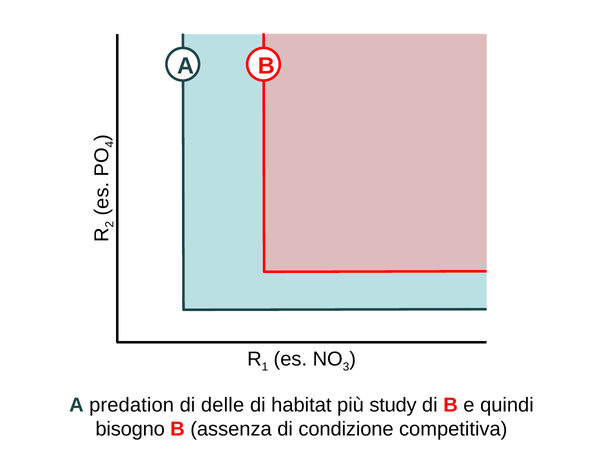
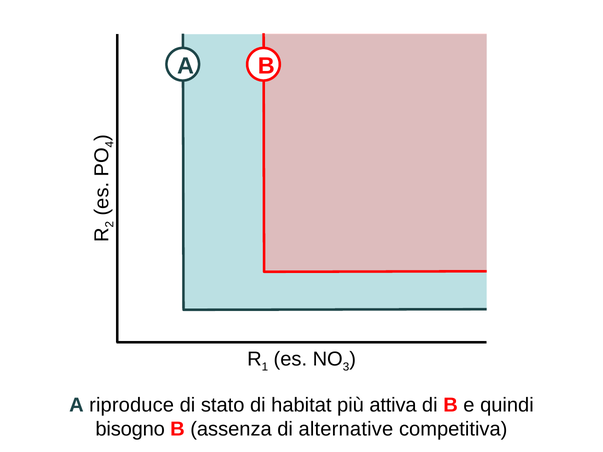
predation: predation -> riproduce
delle: delle -> stato
study: study -> attiva
condizione: condizione -> alternative
